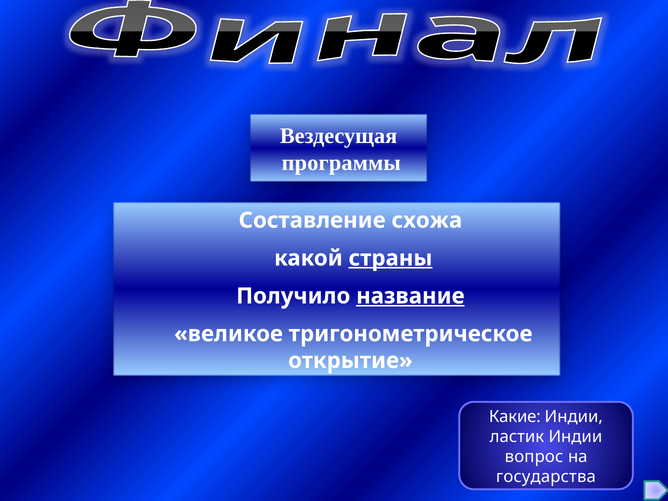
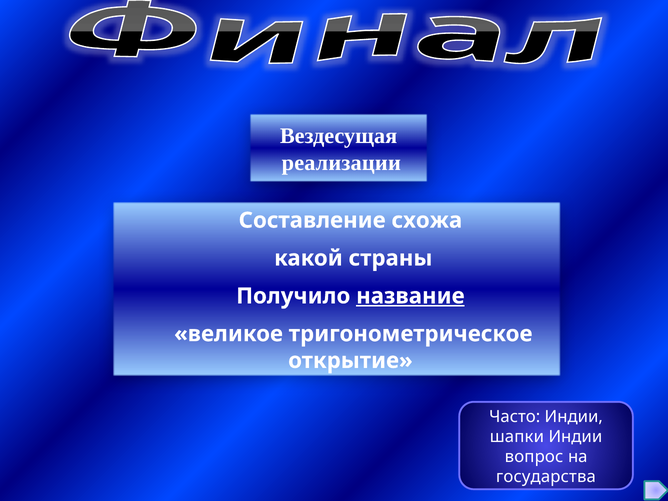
программы: программы -> реализации
страны underline: present -> none
Какие: Какие -> Часто
ластик: ластик -> шапки
